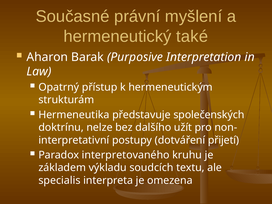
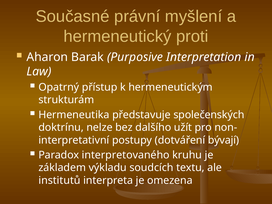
také: také -> proti
přijetí: přijetí -> bývají
specialis: specialis -> institutů
